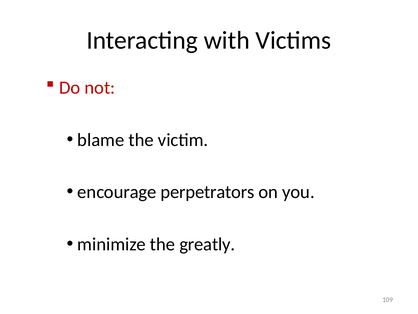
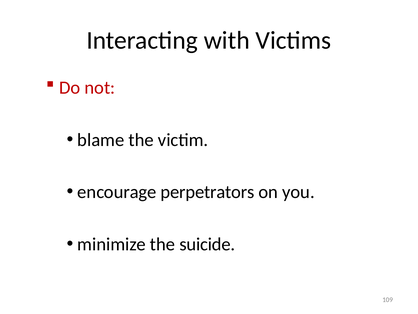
greatly: greatly -> suicide
